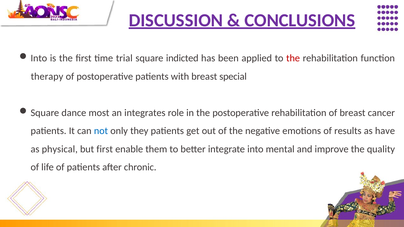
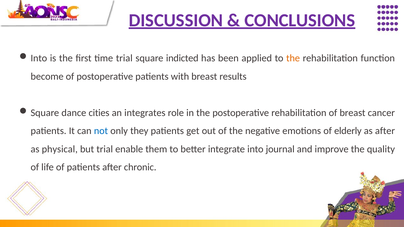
the at (293, 58) colour: red -> orange
therapy: therapy -> become
special: special -> results
most: most -> cities
results: results -> elderly
as have: have -> after
but first: first -> trial
mental: mental -> journal
